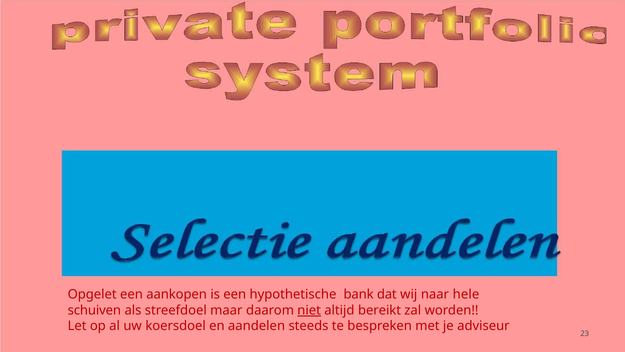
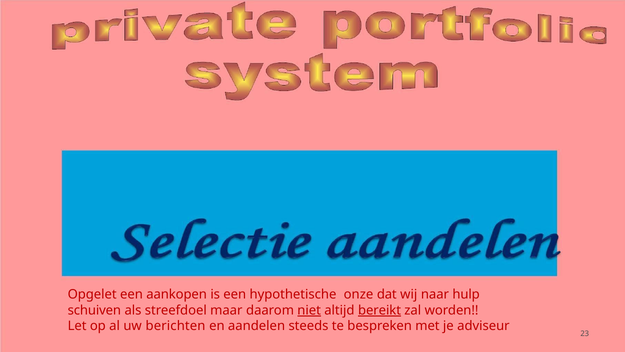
bank: bank -> onze
hele: hele -> hulp
bereikt underline: none -> present
koersdoel: koersdoel -> berichten
